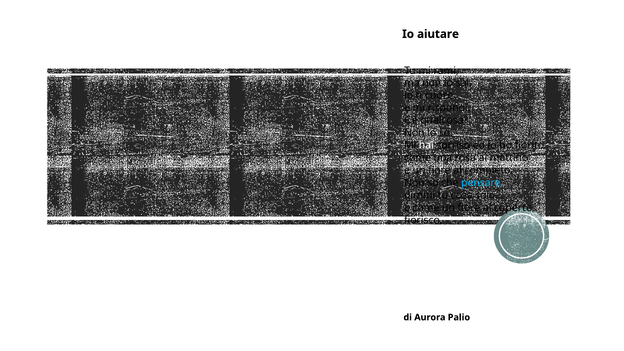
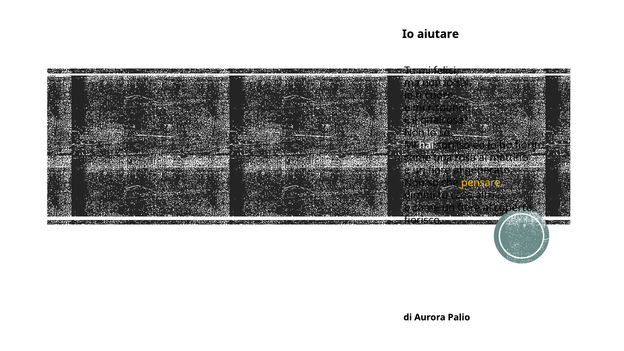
rami: rami -> felici
completo: completo -> generato
pensare colour: light blue -> yellow
solo…: solo… -> altri…
